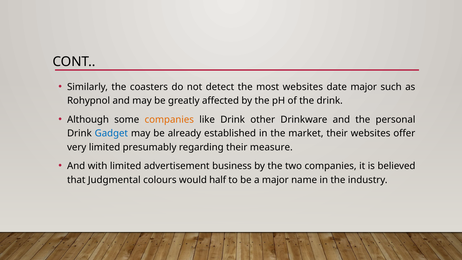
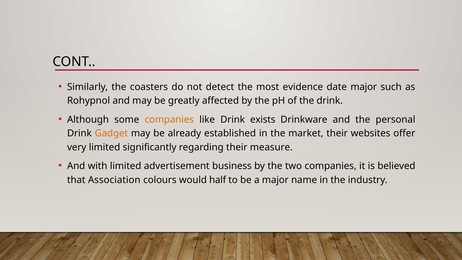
most websites: websites -> evidence
other: other -> exists
Gadget colour: blue -> orange
presumably: presumably -> significantly
Judgmental: Judgmental -> Association
